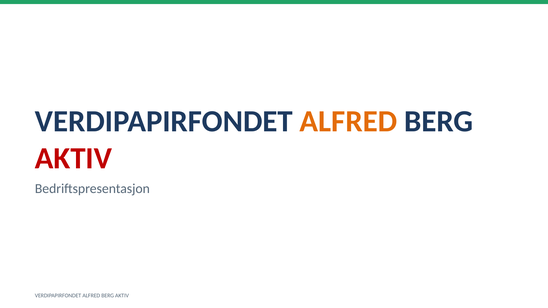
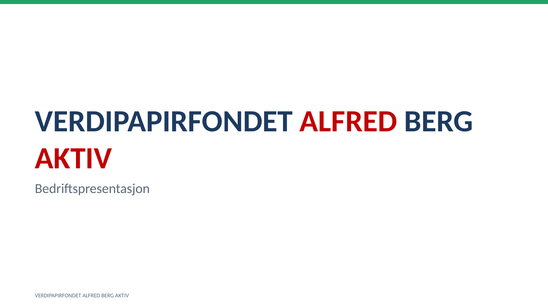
ALFRED at (348, 122) colour: orange -> red
